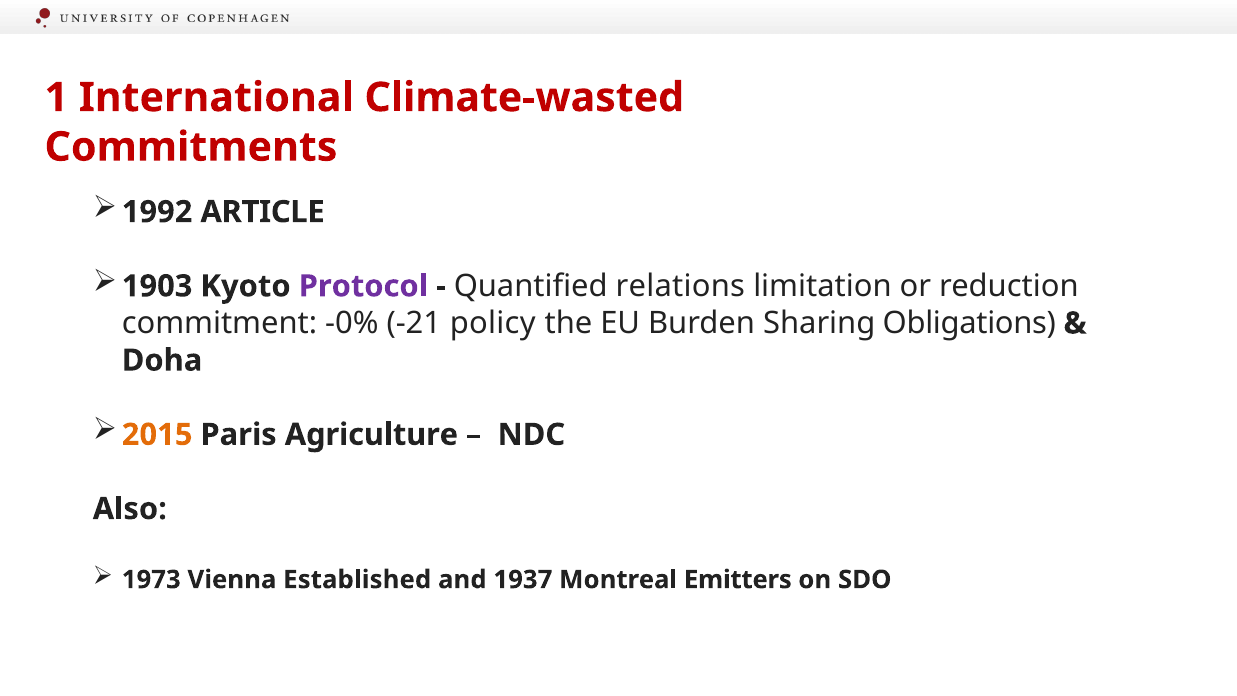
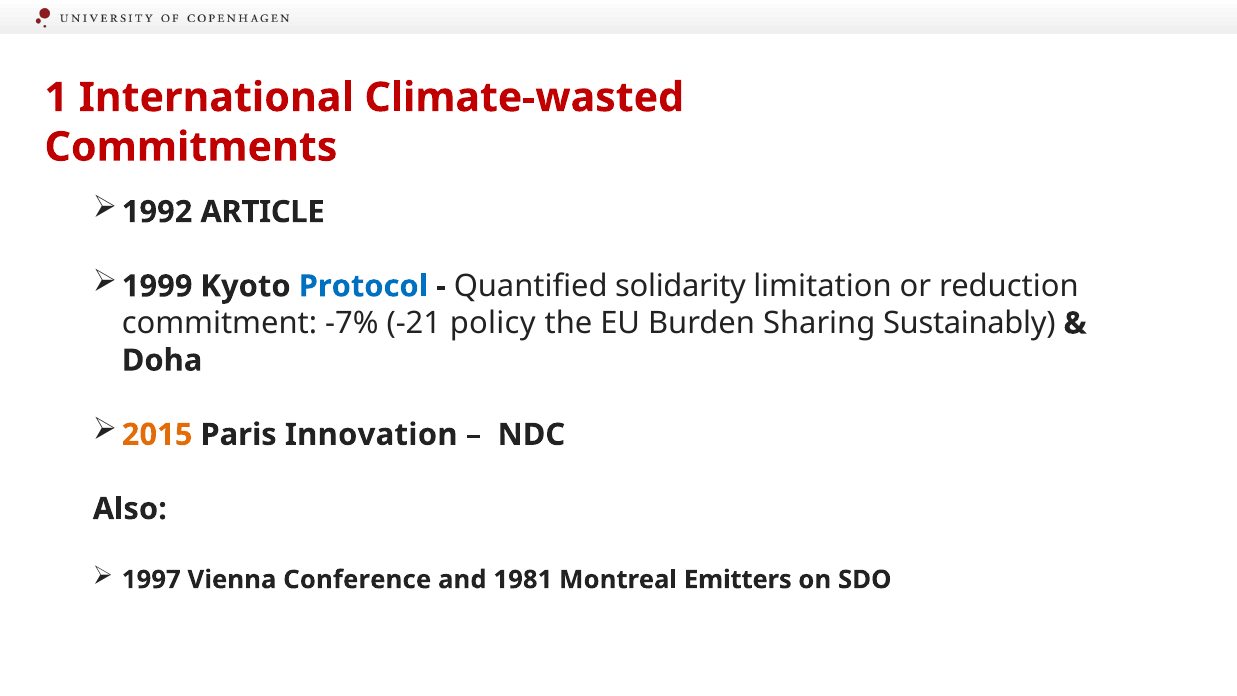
1903: 1903 -> 1999
Protocol colour: purple -> blue
relations: relations -> solidarity
-0%: -0% -> -7%
Obligations: Obligations -> Sustainably
Agriculture: Agriculture -> Innovation
1973: 1973 -> 1997
Established: Established -> Conference
1937: 1937 -> 1981
